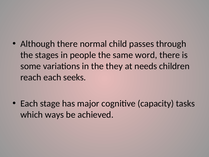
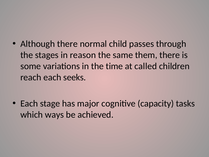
people: people -> reason
word: word -> them
they: they -> time
needs: needs -> called
